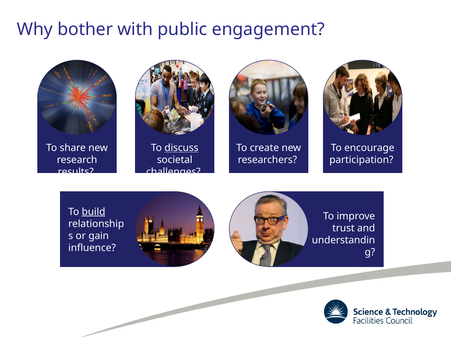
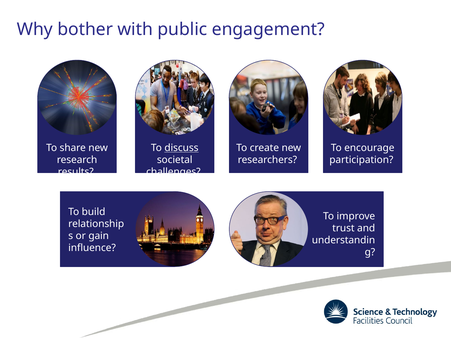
build underline: present -> none
